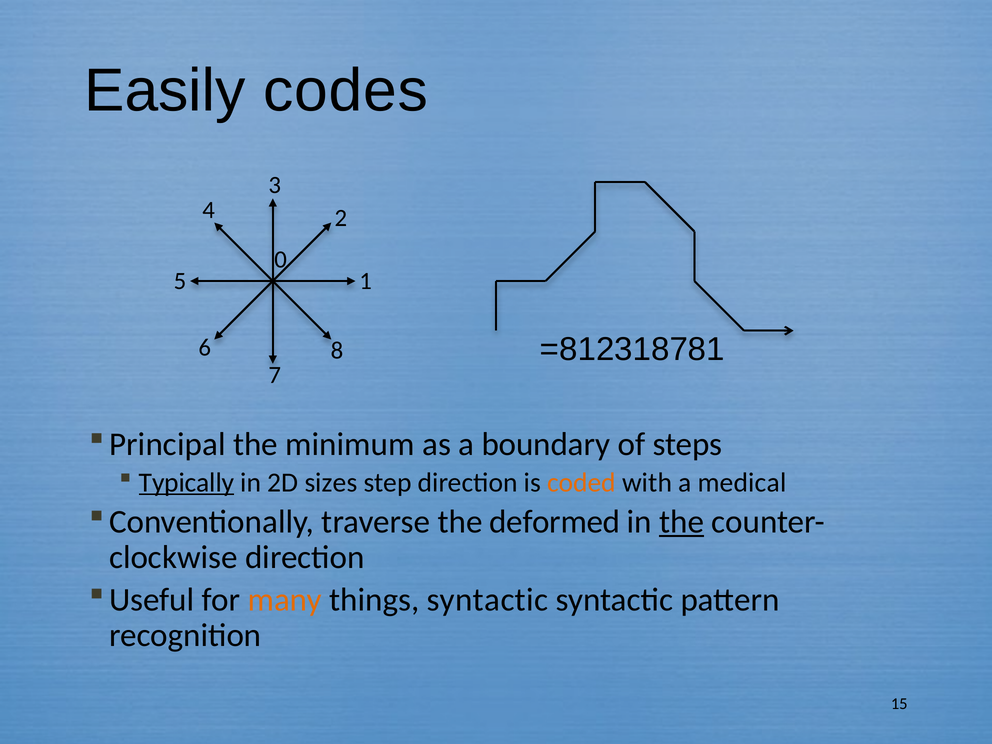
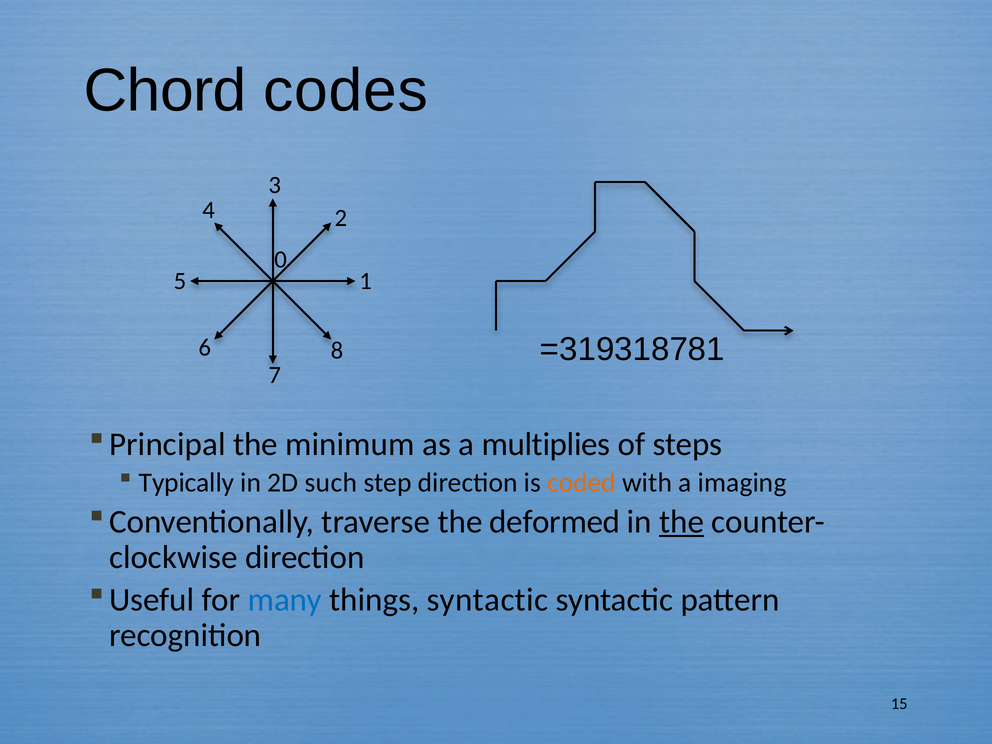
Easily: Easily -> Chord
=812318781: =812318781 -> =319318781
boundary: boundary -> multiplies
Typically underline: present -> none
sizes: sizes -> such
medical: medical -> imaging
many colour: orange -> blue
